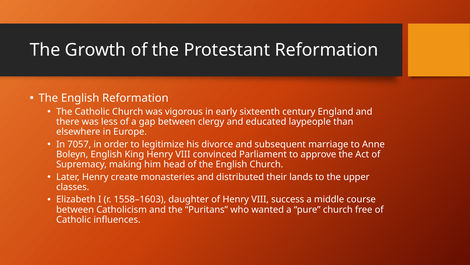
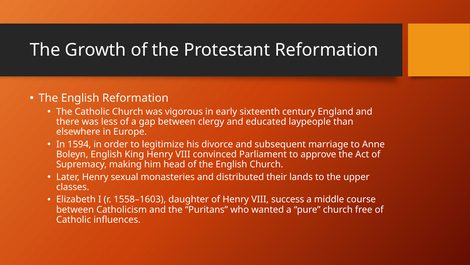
7057: 7057 -> 1594
create: create -> sexual
